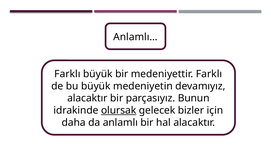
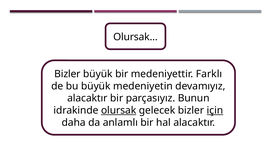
Anlamlı…: Anlamlı… -> Olursak…
Farklı at (67, 74): Farklı -> Bizler
için underline: none -> present
